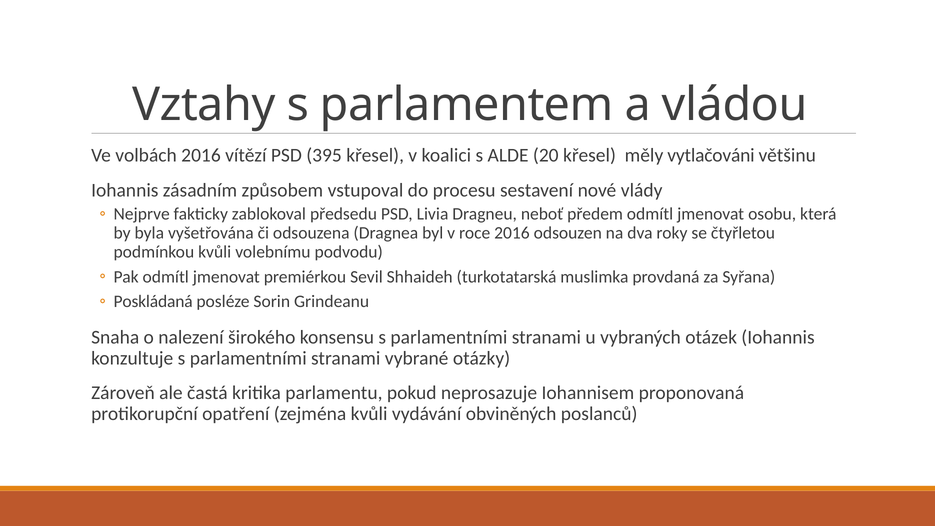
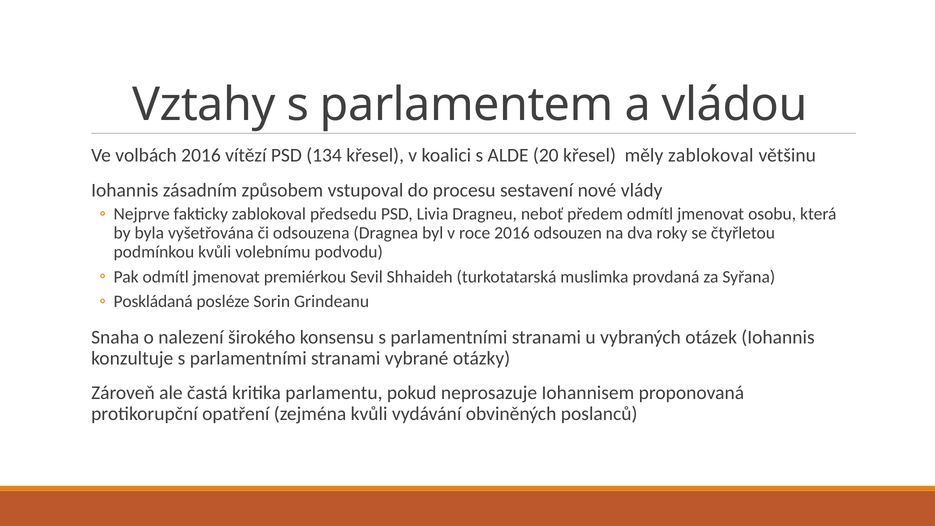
395: 395 -> 134
měly vytlačováni: vytlačováni -> zablokoval
